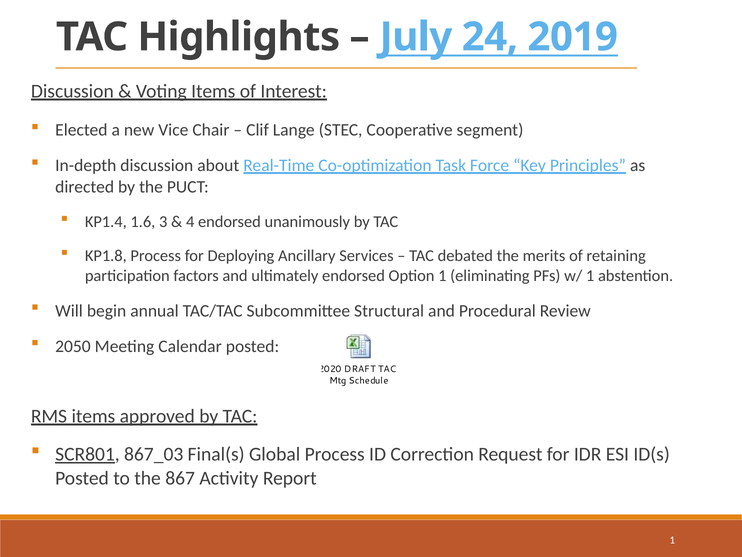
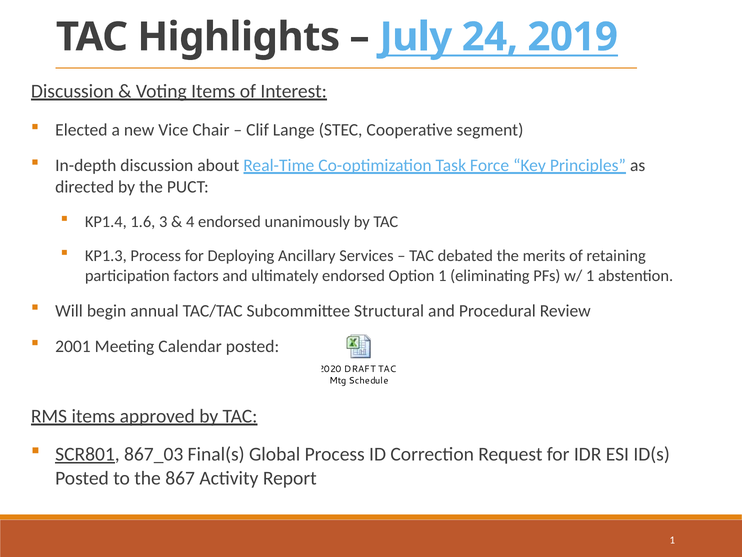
KP1.8: KP1.8 -> KP1.3
2050: 2050 -> 2001
